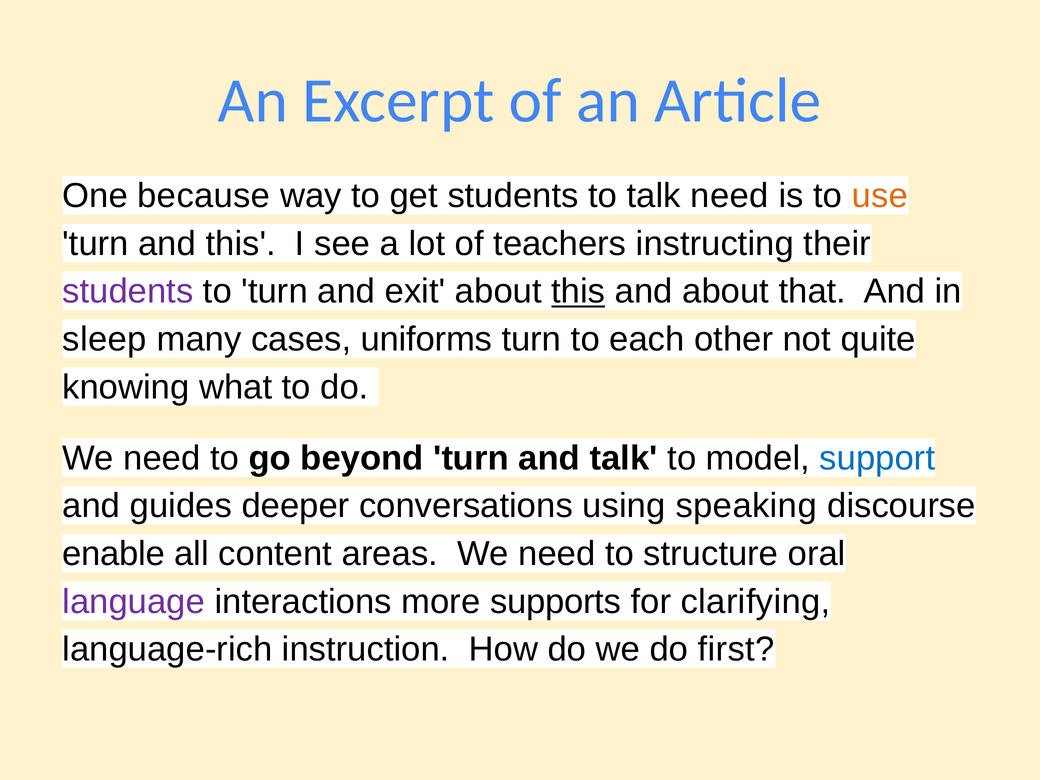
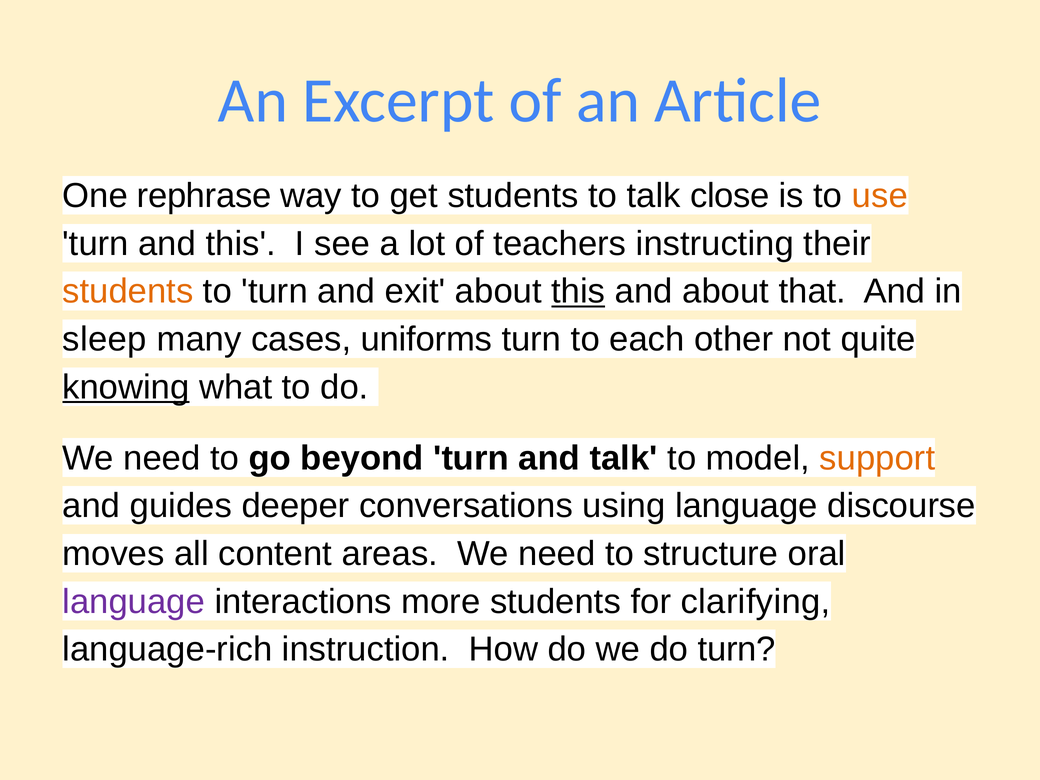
because: because -> rephrase
talk need: need -> close
students at (128, 292) colour: purple -> orange
knowing underline: none -> present
support colour: blue -> orange
using speaking: speaking -> language
enable: enable -> moves
more supports: supports -> students
do first: first -> turn
